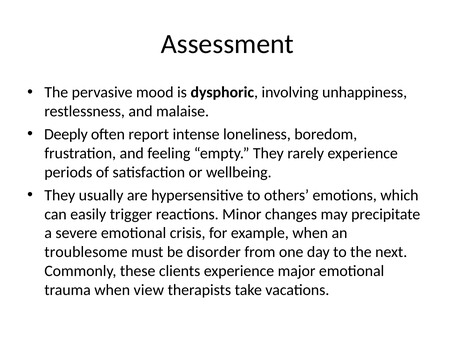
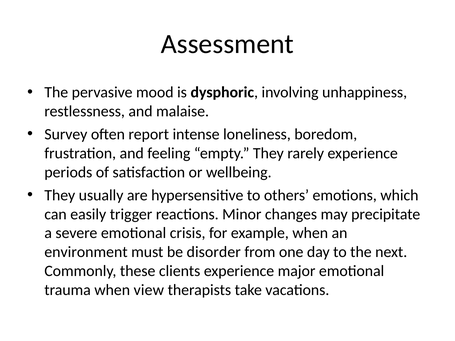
Deeply: Deeply -> Survey
troublesome: troublesome -> environment
